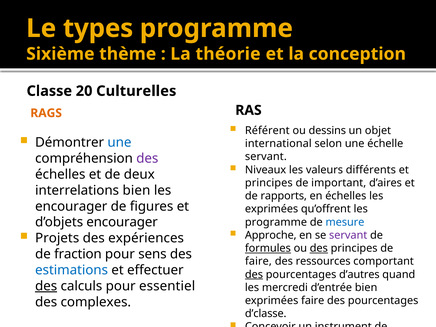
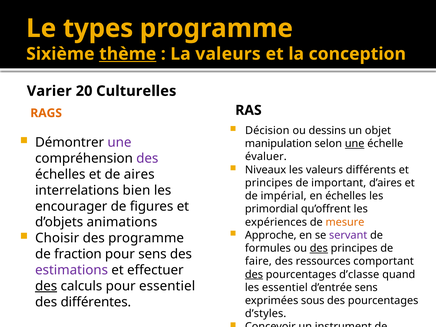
thème underline: none -> present
La théorie: théorie -> valeurs
Classe: Classe -> Varier
Référent: Référent -> Décision
une at (119, 142) colour: blue -> purple
international: international -> manipulation
une at (355, 144) underline: none -> present
servant at (266, 157): servant -> évaluer
deux: deux -> aires
rapports: rapports -> impérial
exprimées at (272, 209): exprimées -> primordial
d’objets encourager: encourager -> animations
programme at (276, 222): programme -> expériences
mesure at (345, 222) colour: blue -> orange
Projets: Projets -> Choisir
des expériences: expériences -> programme
formules underline: present -> none
estimations colour: blue -> purple
d’autres: d’autres -> d’classe
les mercredi: mercredi -> essentiel
d’entrée bien: bien -> sens
exprimées faire: faire -> sous
complexes: complexes -> différentes
d’classe: d’classe -> d’styles
